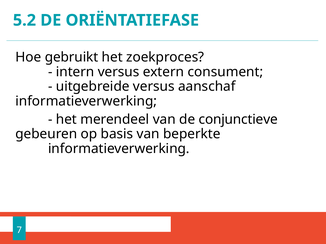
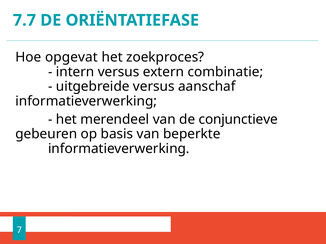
5.2: 5.2 -> 7.7
gebruikt: gebruikt -> opgevat
consument: consument -> combinatie
